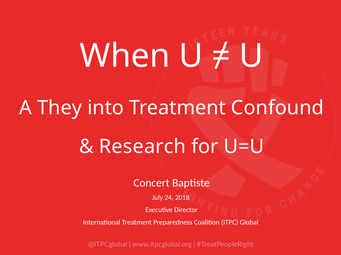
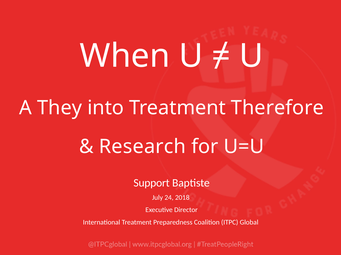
Confound: Confound -> Therefore
Concert: Concert -> Support
